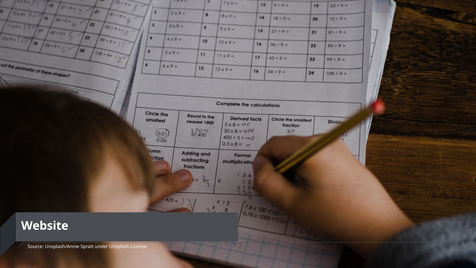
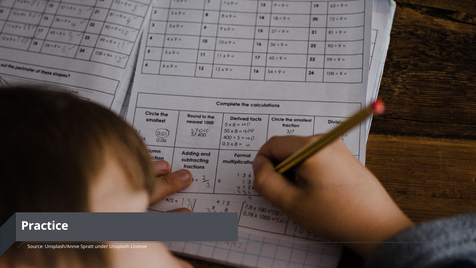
Website: Website -> Practice
